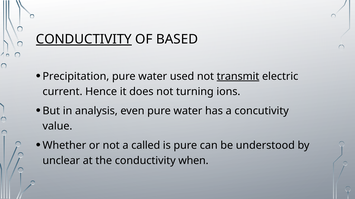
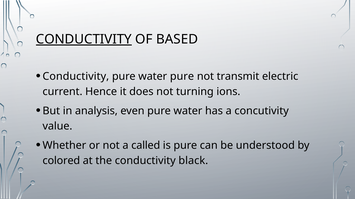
Precipitation at (76, 77): Precipitation -> Conductivity
water used: used -> pure
transmit underline: present -> none
unclear: unclear -> colored
when: when -> black
